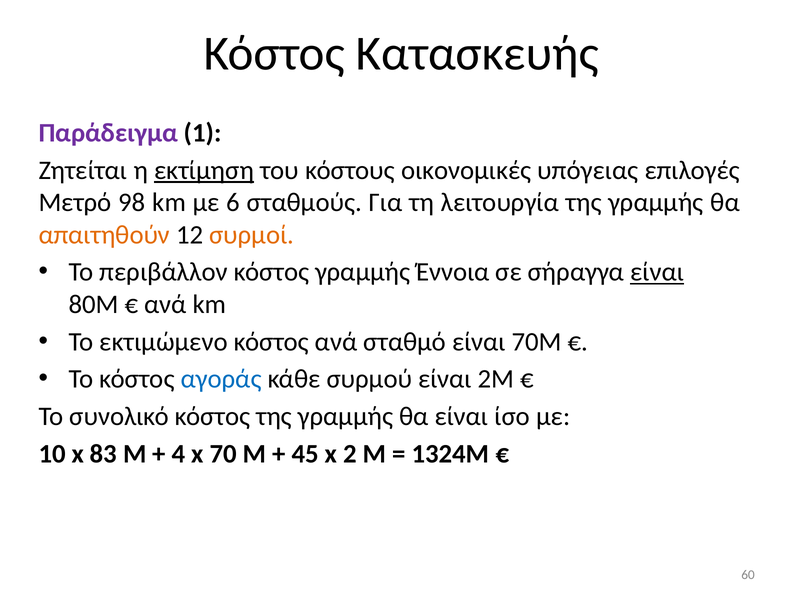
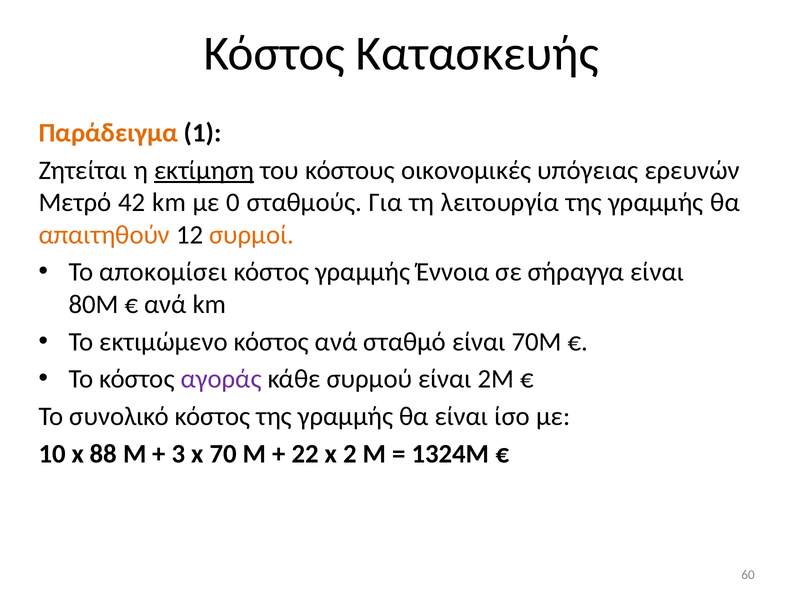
Παράδειγμα colour: purple -> orange
επιλογές: επιλογές -> ερευνών
98: 98 -> 42
6: 6 -> 0
περιβάλλον: περιβάλλον -> αποκομίσει
είναι at (657, 272) underline: present -> none
αγοράς colour: blue -> purple
83: 83 -> 88
4: 4 -> 3
45: 45 -> 22
